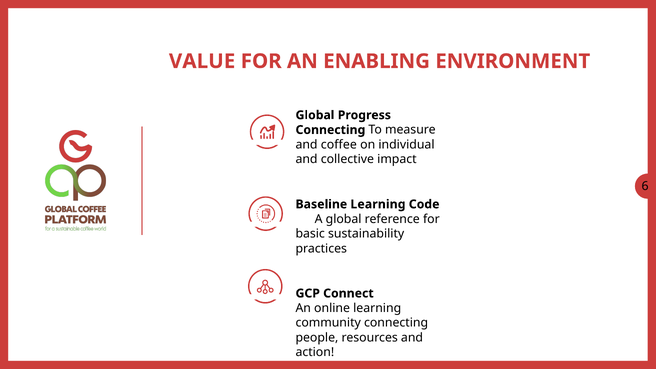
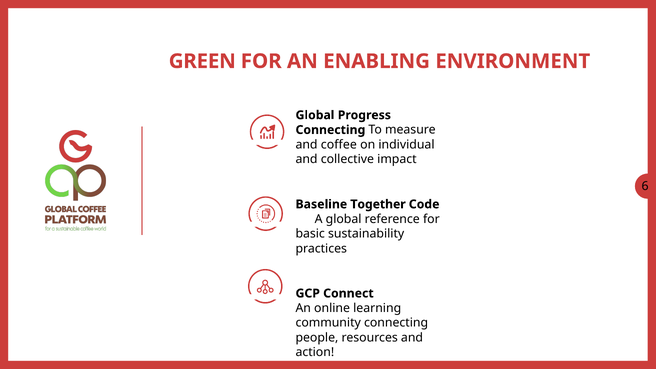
VALUE: VALUE -> GREEN
Baseline Learning: Learning -> Together
